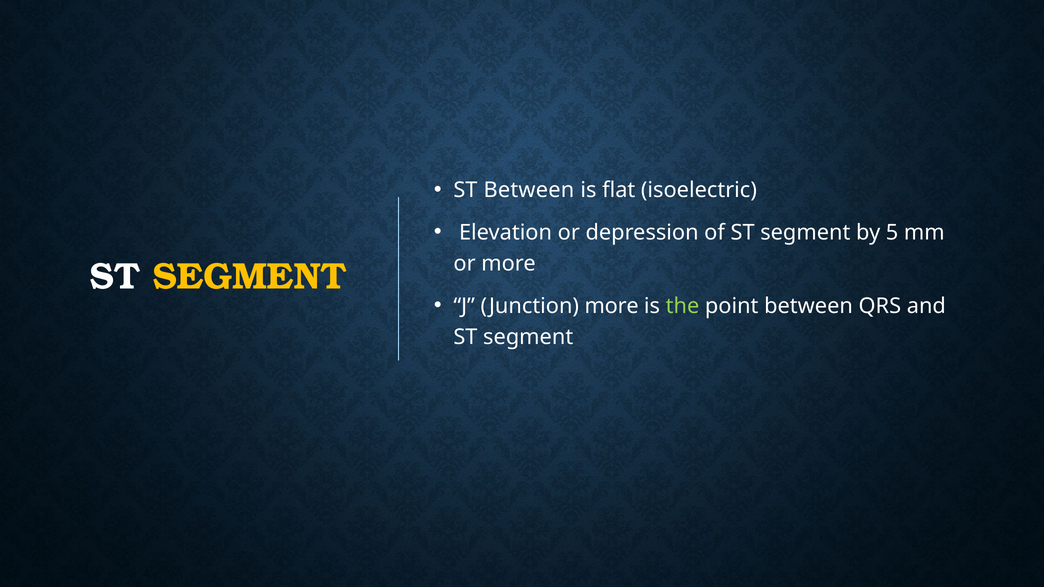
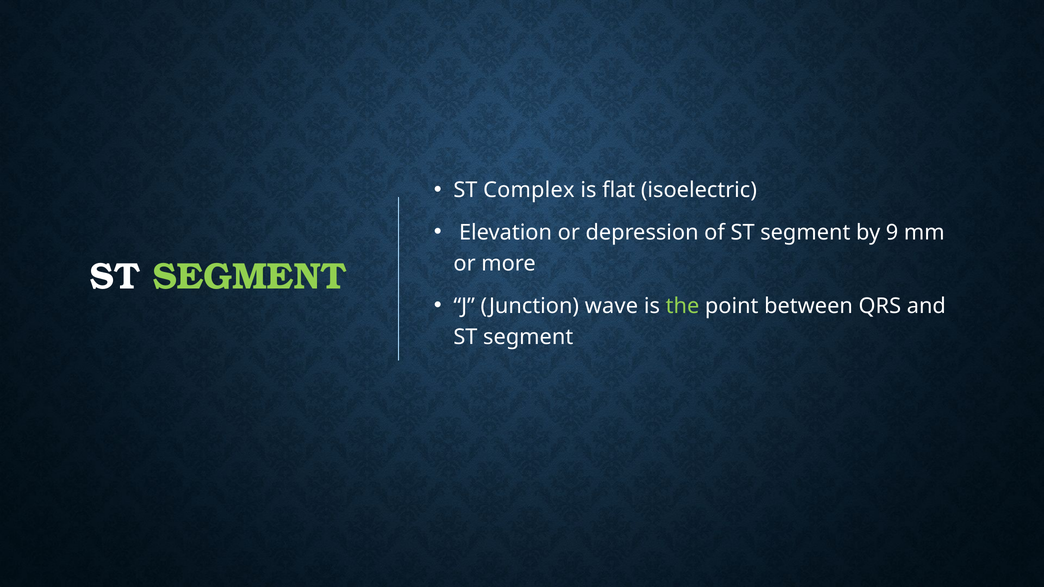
ST Between: Between -> Complex
5: 5 -> 9
SEGMENT at (250, 277) colour: yellow -> light green
Junction more: more -> wave
